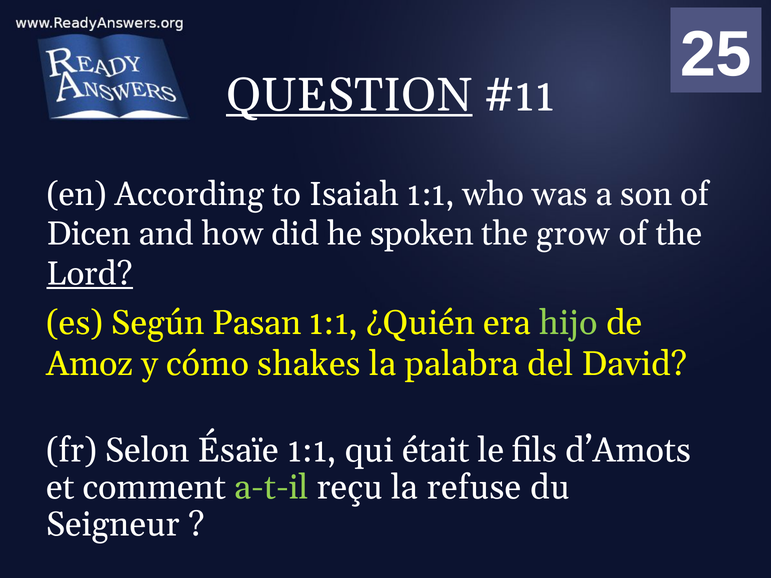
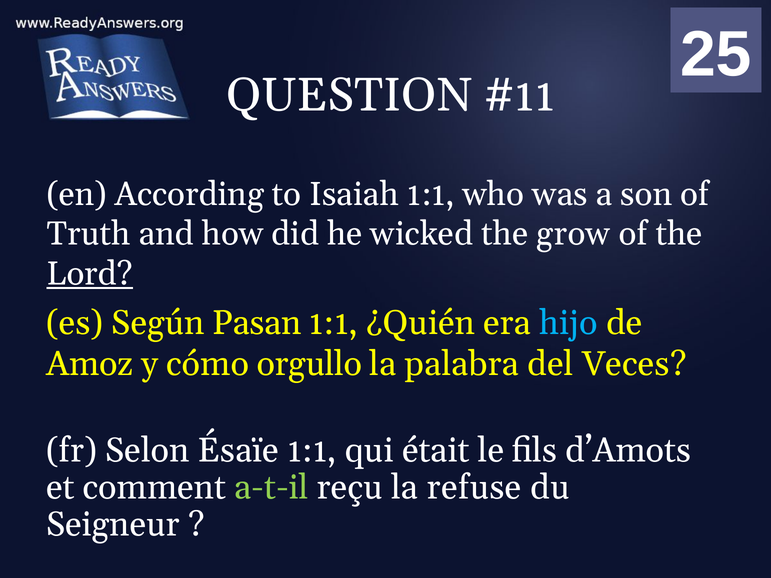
QUESTION underline: present -> none
Dicen: Dicen -> Truth
spoken: spoken -> wicked
hijo colour: light green -> light blue
shakes: shakes -> orgullo
David: David -> Veces
